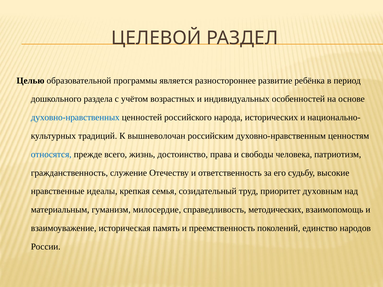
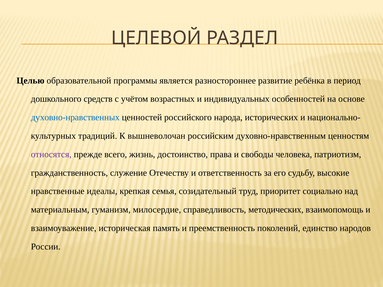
раздела: раздела -> средств
относятся colour: blue -> purple
духовным: духовным -> социально
